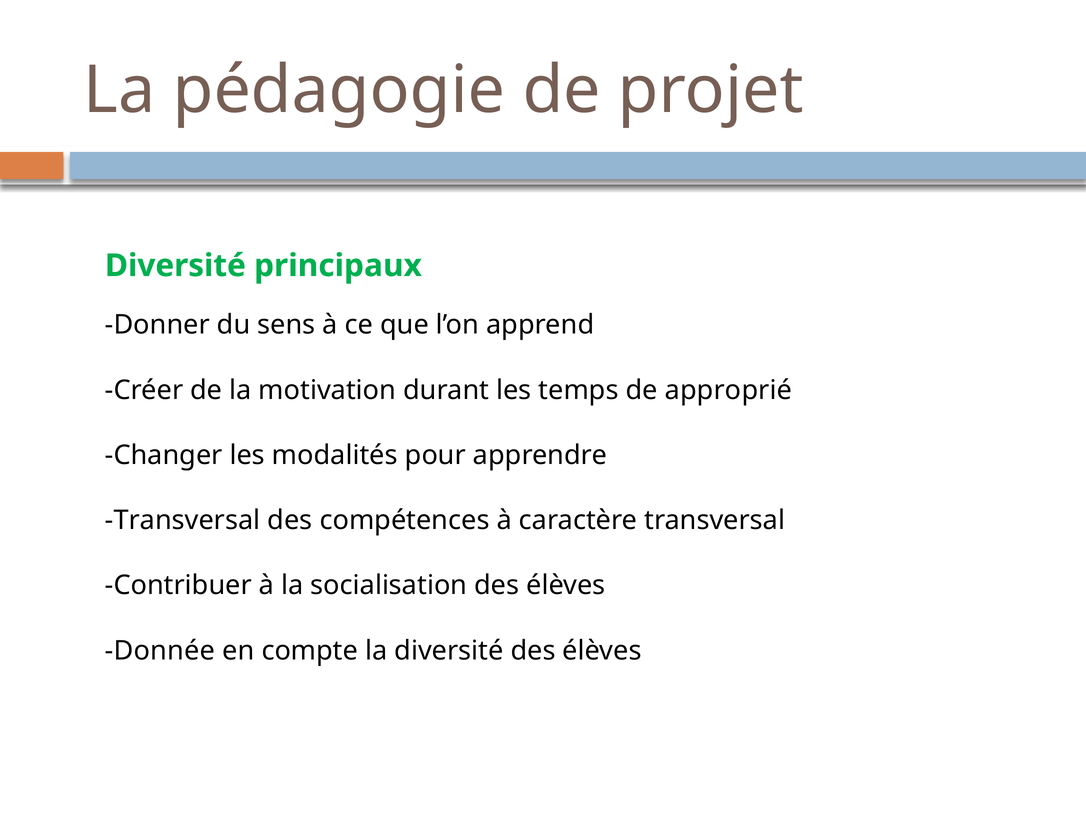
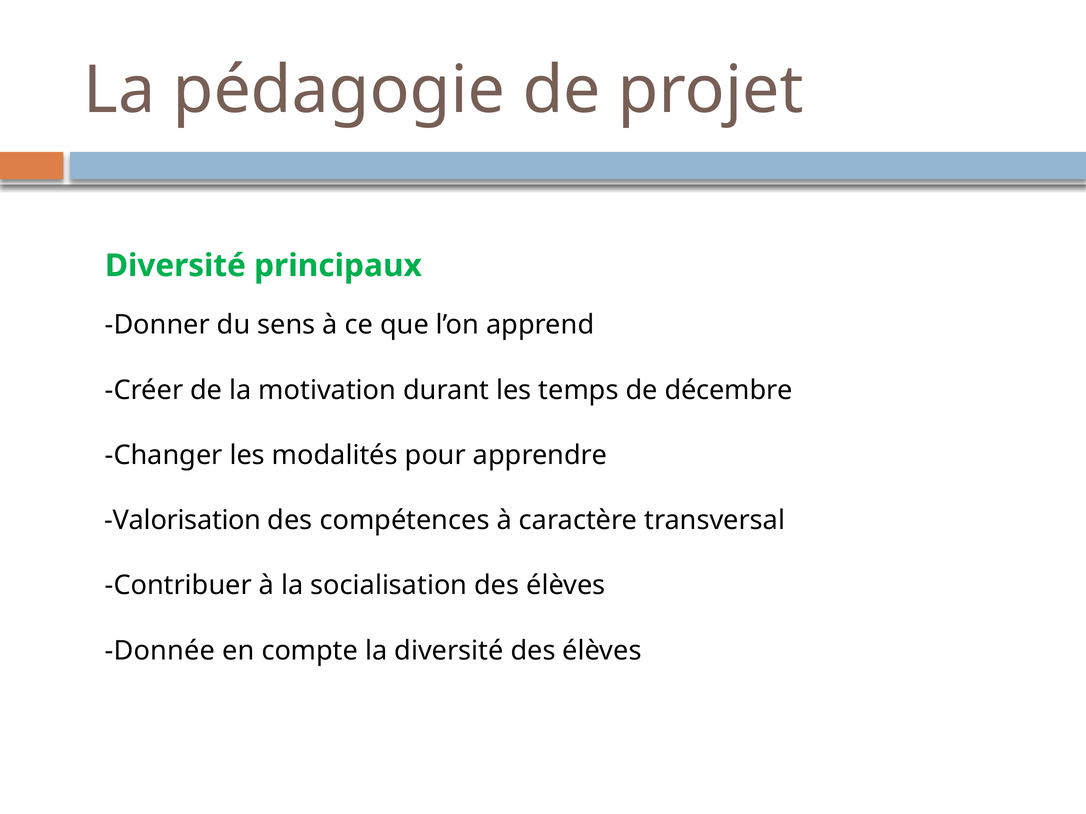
approprié: approprié -> décembre
Transversal at (183, 521): Transversal -> Valorisation
